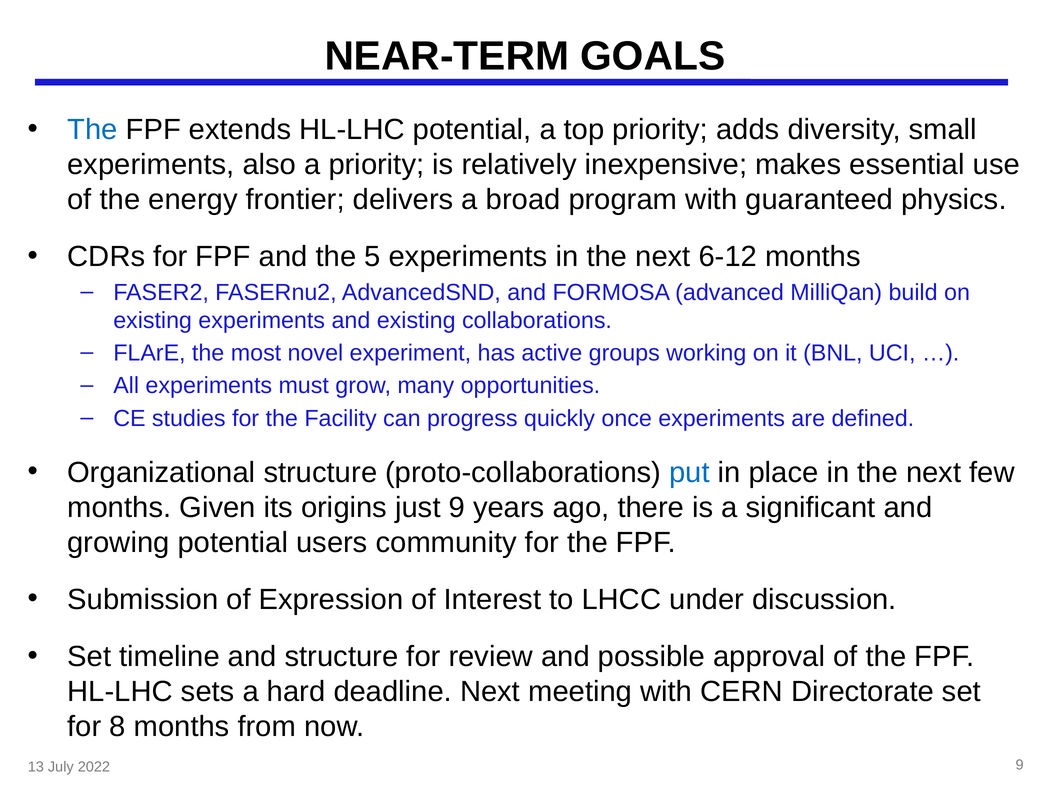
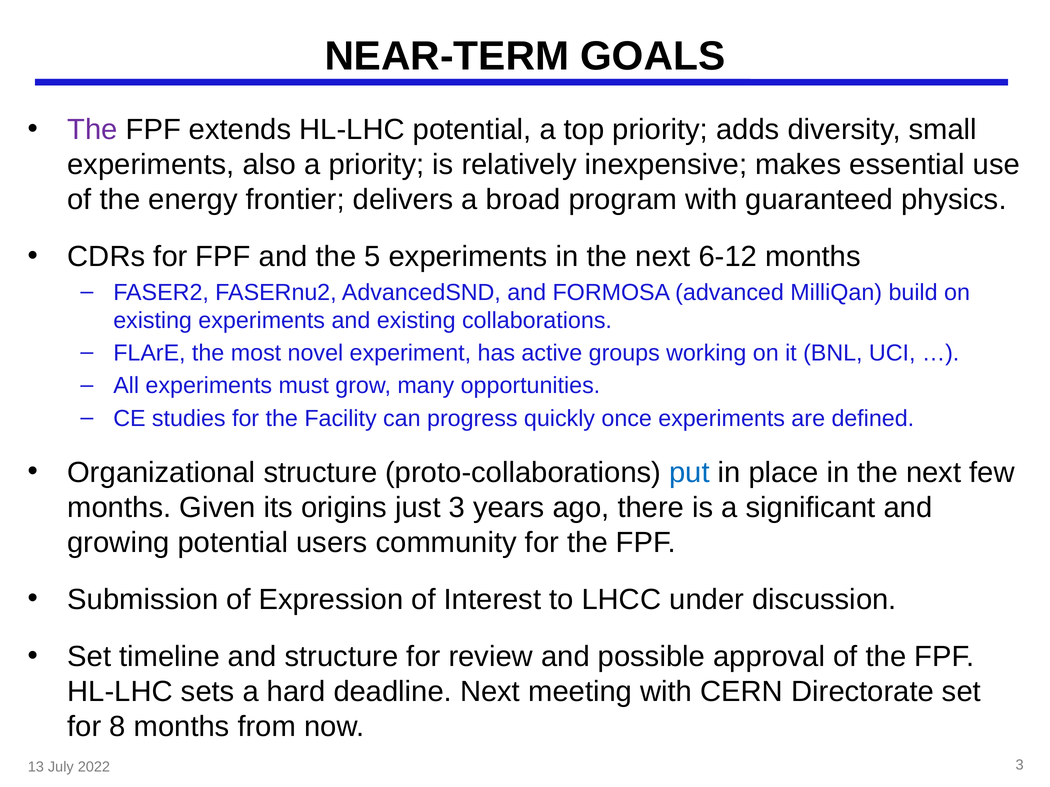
The at (92, 130) colour: blue -> purple
just 9: 9 -> 3
9 at (1020, 765): 9 -> 3
